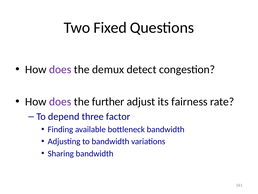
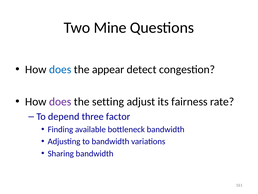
Fixed: Fixed -> Mine
does at (60, 69) colour: purple -> blue
demux: demux -> appear
further: further -> setting
